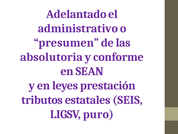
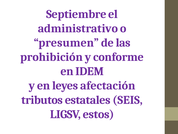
Adelantado: Adelantado -> Septiembre
absolutoria: absolutoria -> prohibición
SEAN: SEAN -> IDEM
prestación: prestación -> afectación
puro: puro -> estos
